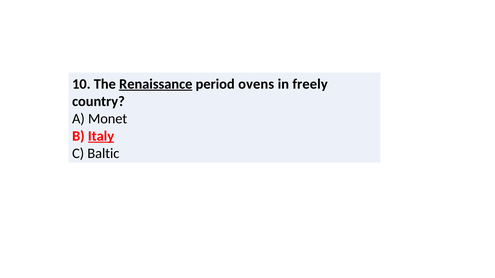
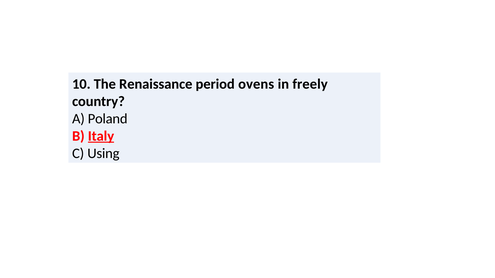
Renaissance underline: present -> none
Monet: Monet -> Poland
Baltic: Baltic -> Using
